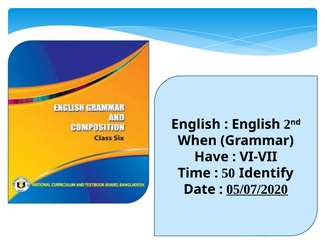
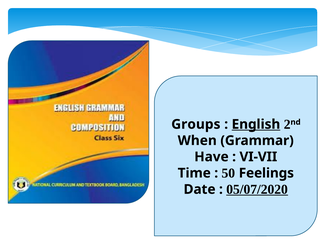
English at (196, 124): English -> Groups
English at (256, 124) underline: none -> present
Identify: Identify -> Feelings
